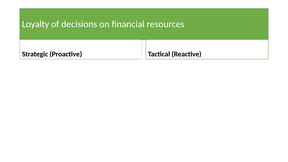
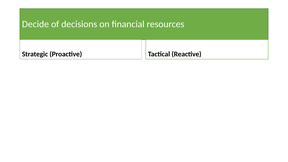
Loyalty: Loyalty -> Decide
